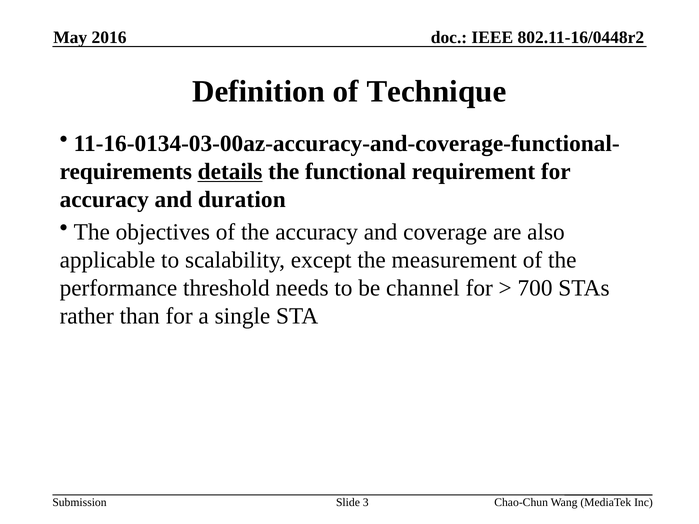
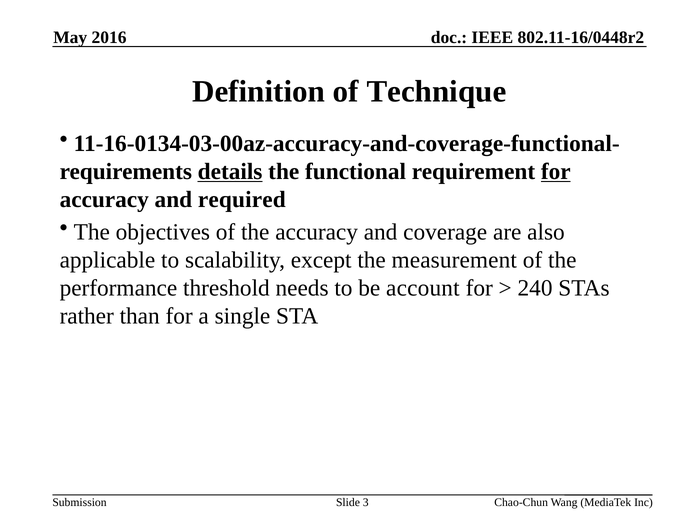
for at (556, 172) underline: none -> present
duration: duration -> required
channel: channel -> account
700: 700 -> 240
